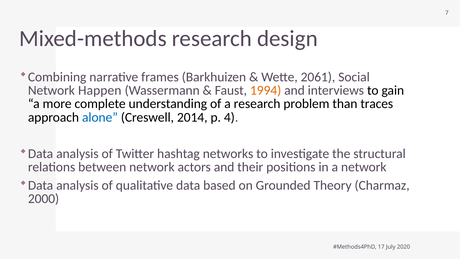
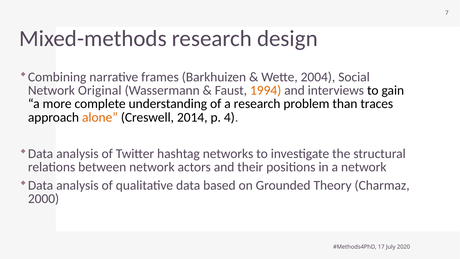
2061: 2061 -> 2004
Happen: Happen -> Original
alone colour: blue -> orange
